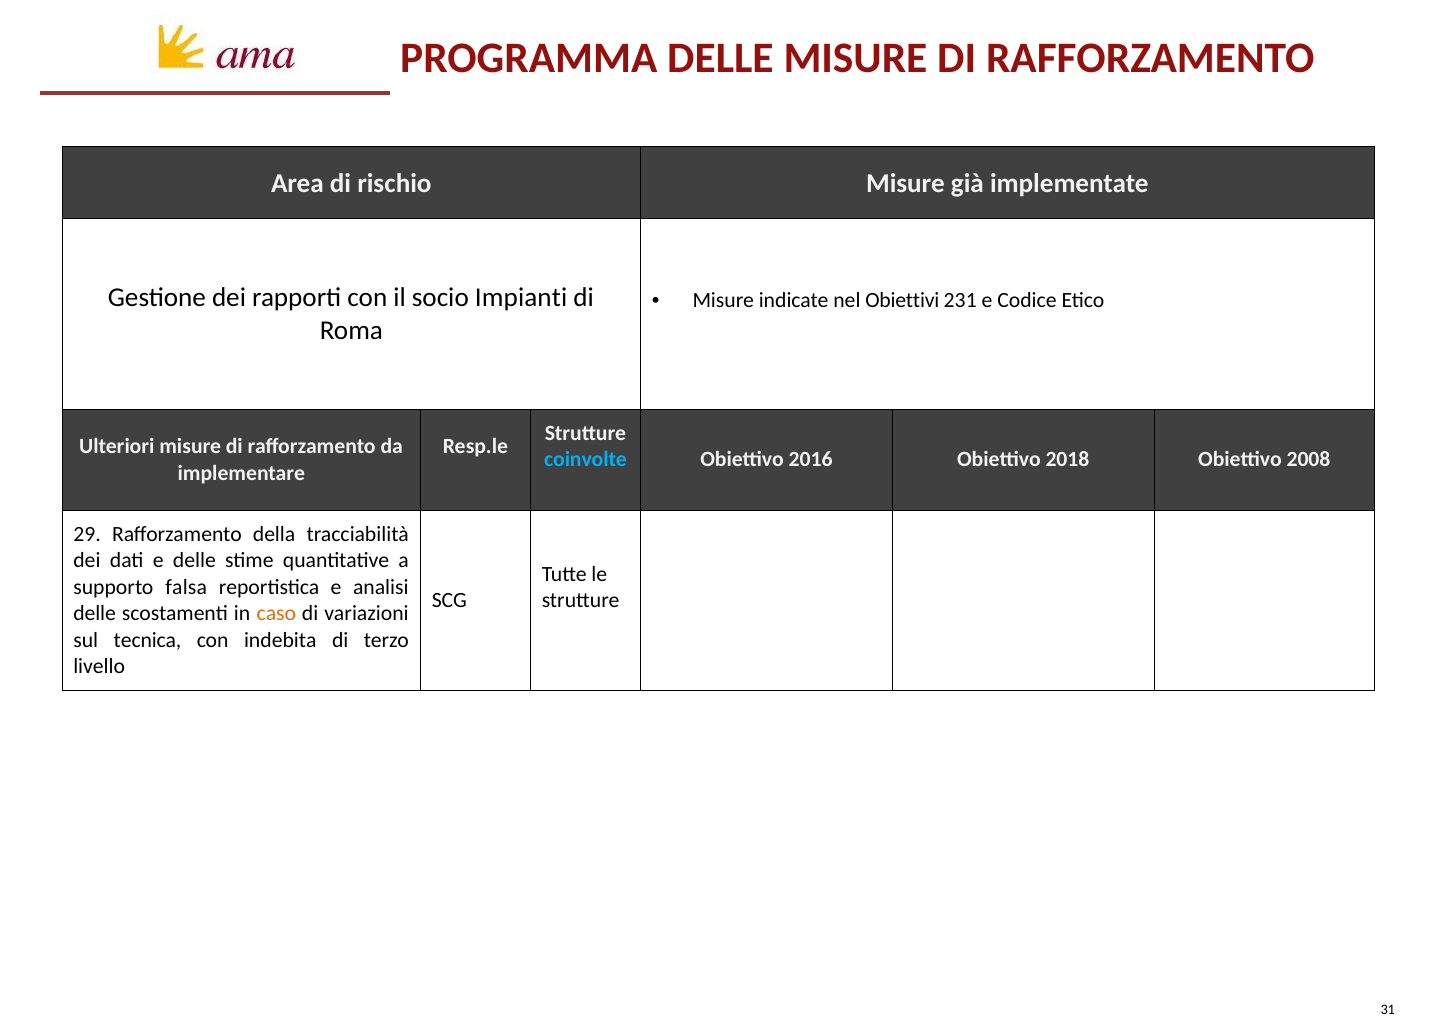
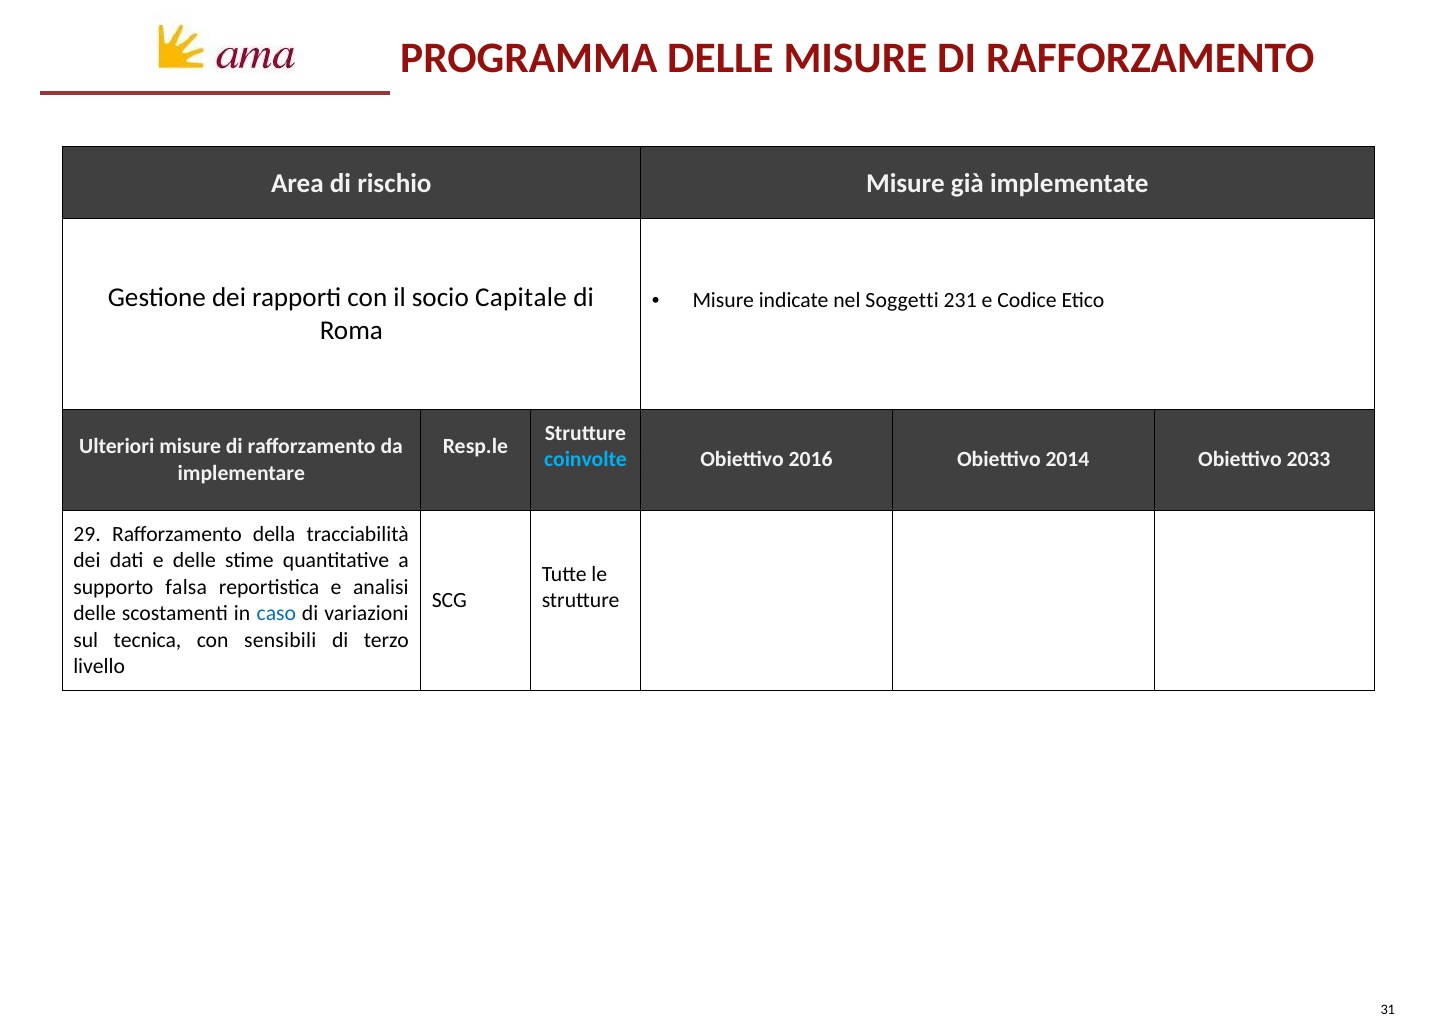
Impianti: Impianti -> Capitale
Obiettivi: Obiettivi -> Soggetti
2018: 2018 -> 2014
2008: 2008 -> 2033
caso colour: orange -> blue
indebita: indebita -> sensibili
